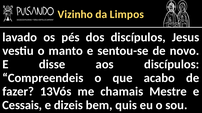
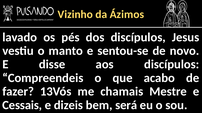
Limpos: Limpos -> Ázimos
quis: quis -> será
